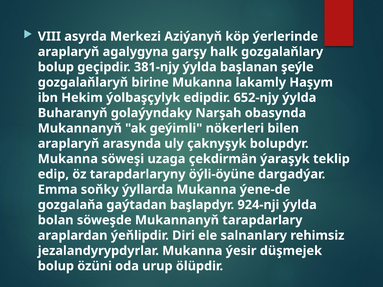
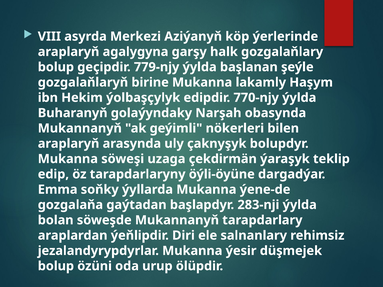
381-njy: 381-njy -> 779-njy
652-njy: 652-njy -> 770-njy
924-nji: 924-nji -> 283-nji
